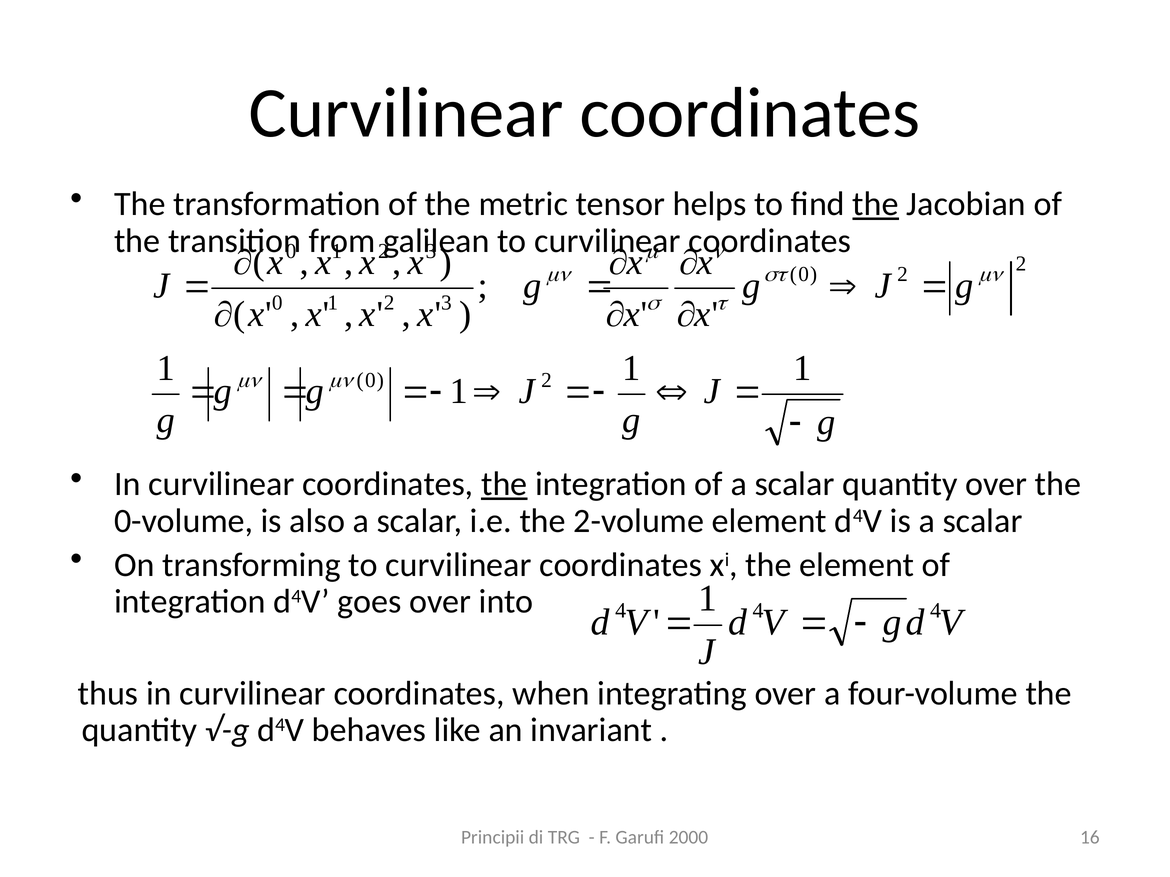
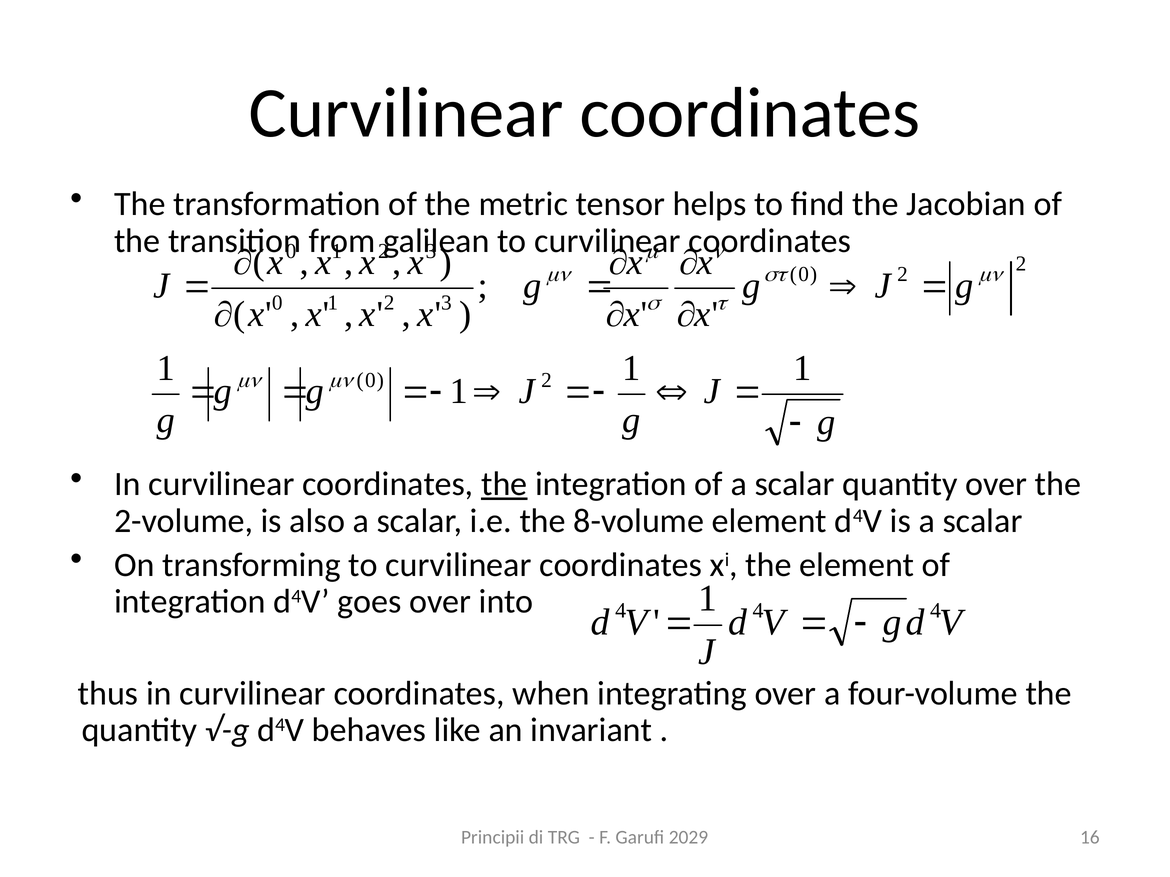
the at (876, 204) underline: present -> none
0-volume: 0-volume -> 2-volume
2-volume: 2-volume -> 8-volume
2000: 2000 -> 2029
